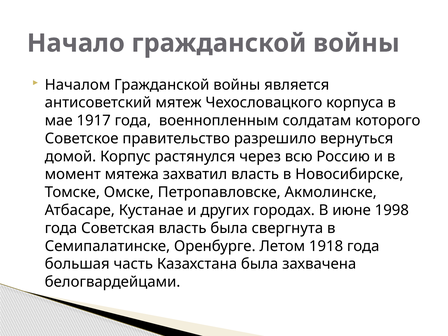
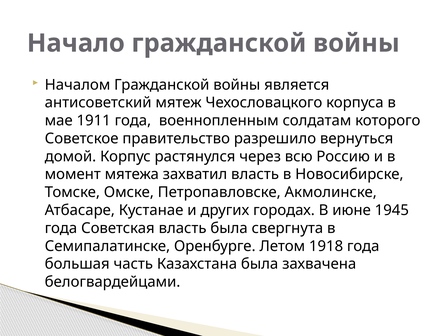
1917: 1917 -> 1911
1998: 1998 -> 1945
